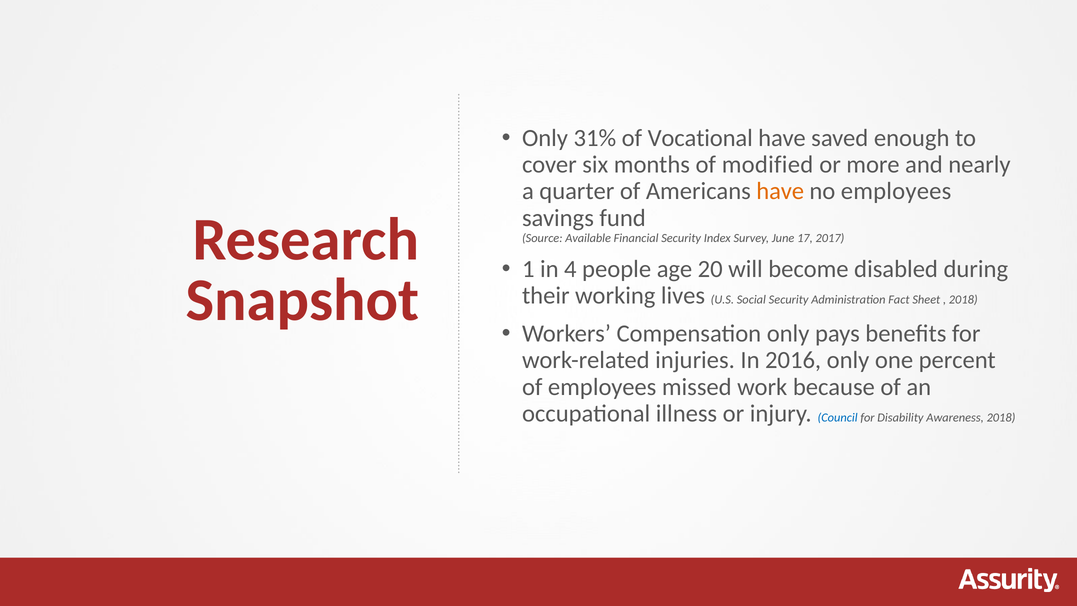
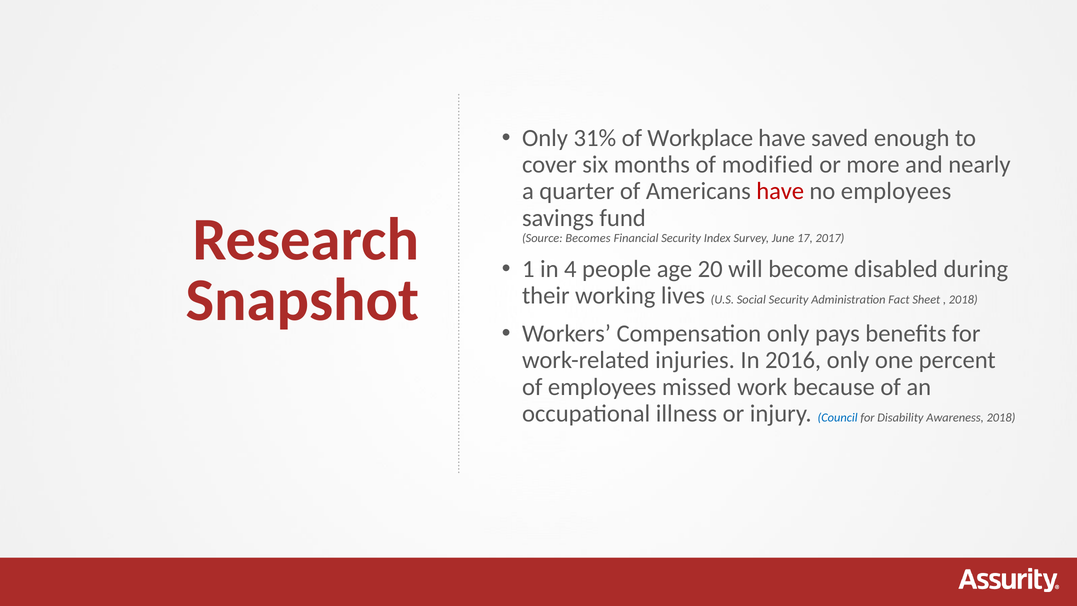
Vocational: Vocational -> Workplace
have at (780, 191) colour: orange -> red
Available: Available -> Becomes
